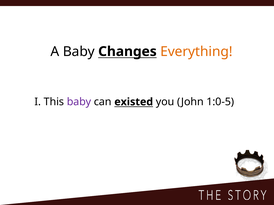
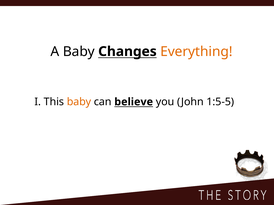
baby at (79, 102) colour: purple -> orange
existed: existed -> believe
1:0-5: 1:0-5 -> 1:5-5
